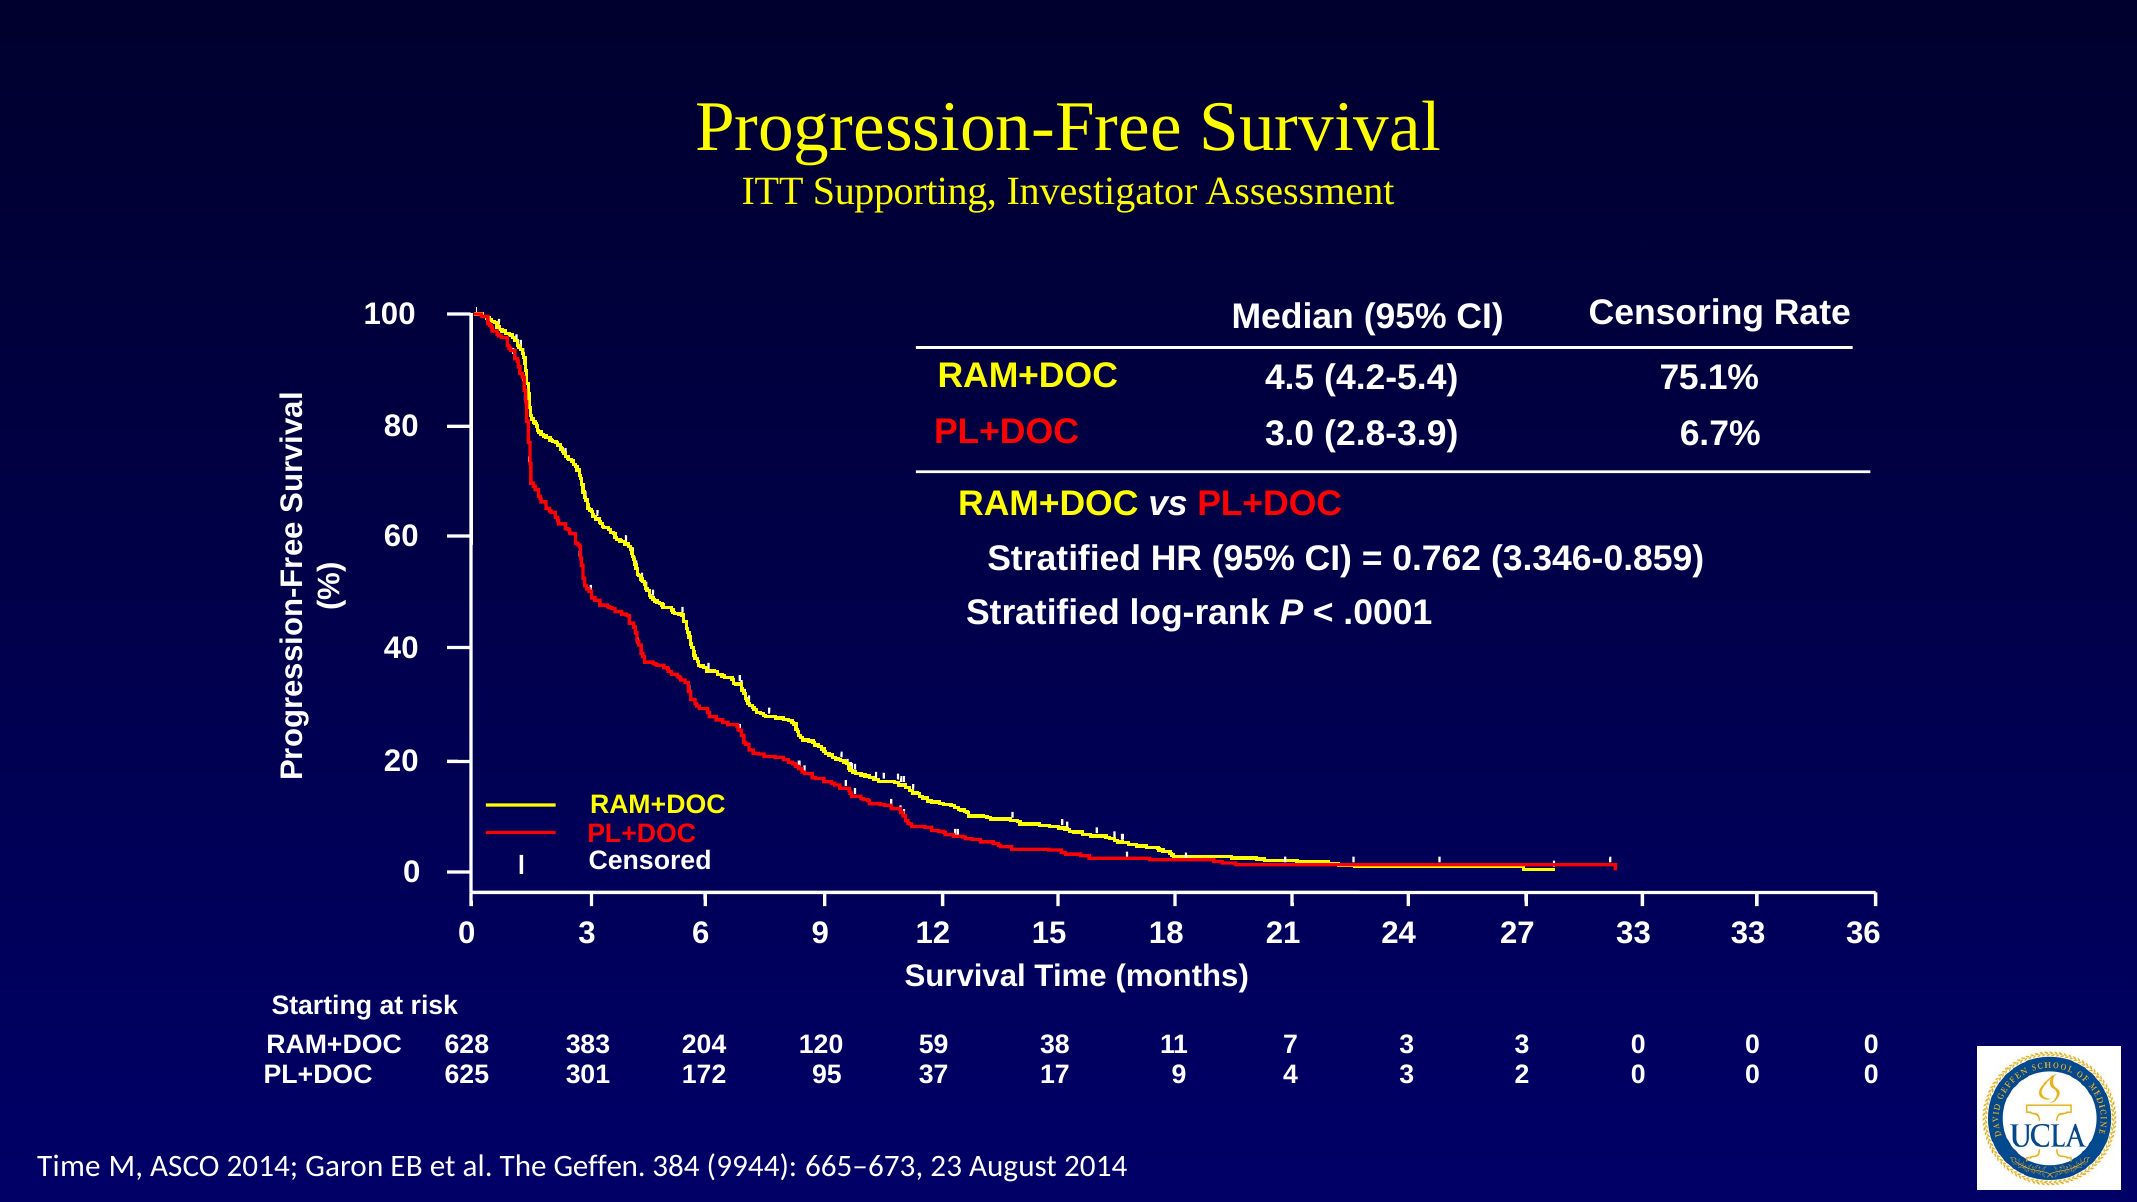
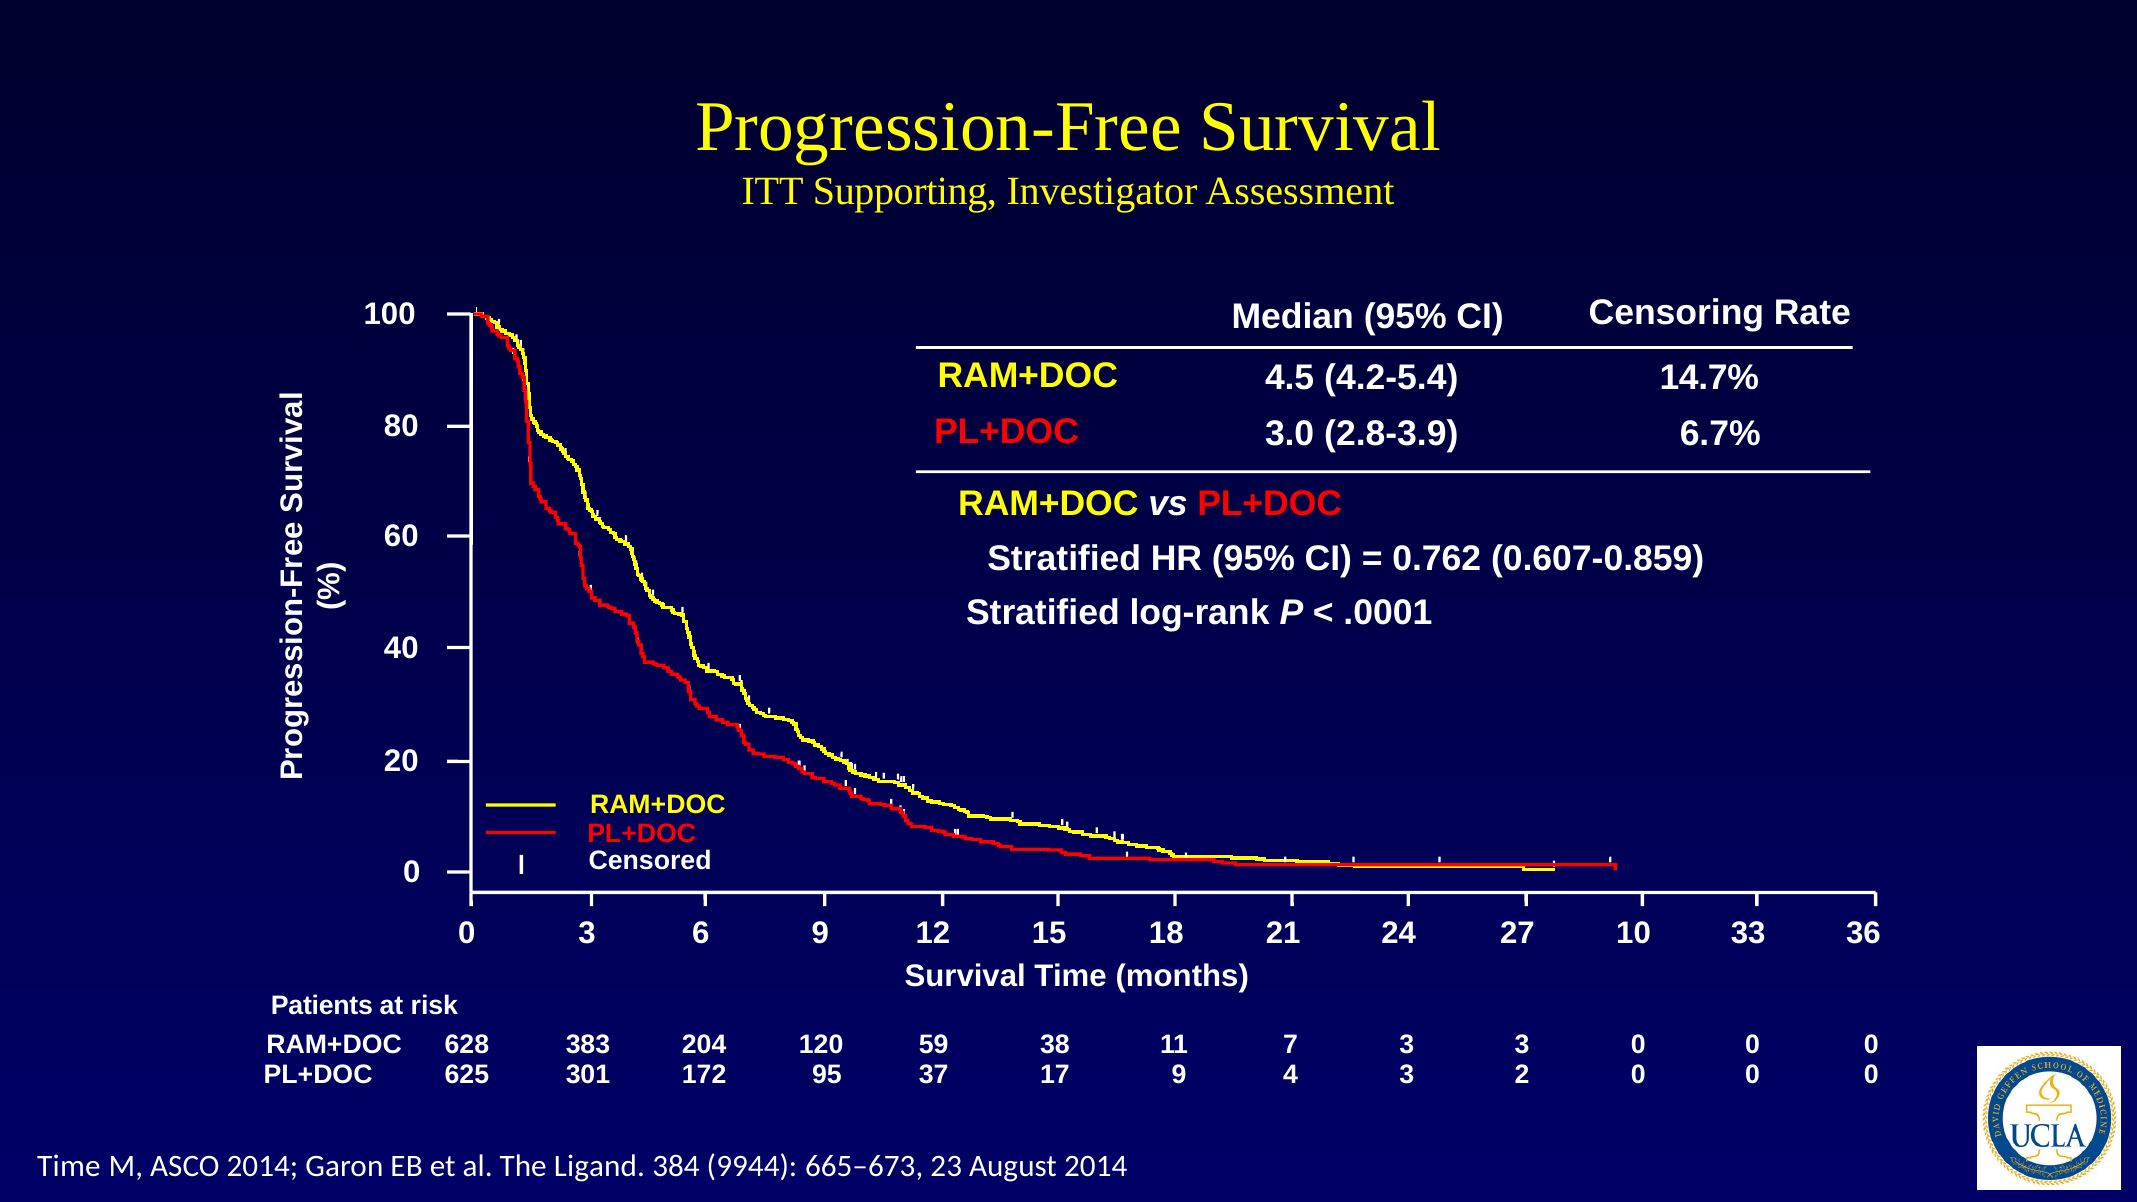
75.1%: 75.1% -> 14.7%
3.346-0.859: 3.346-0.859 -> 0.607-0.859
27 33: 33 -> 10
Starting: Starting -> Patients
Geffen: Geffen -> Ligand
